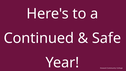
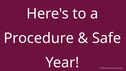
Continued: Continued -> Procedure
